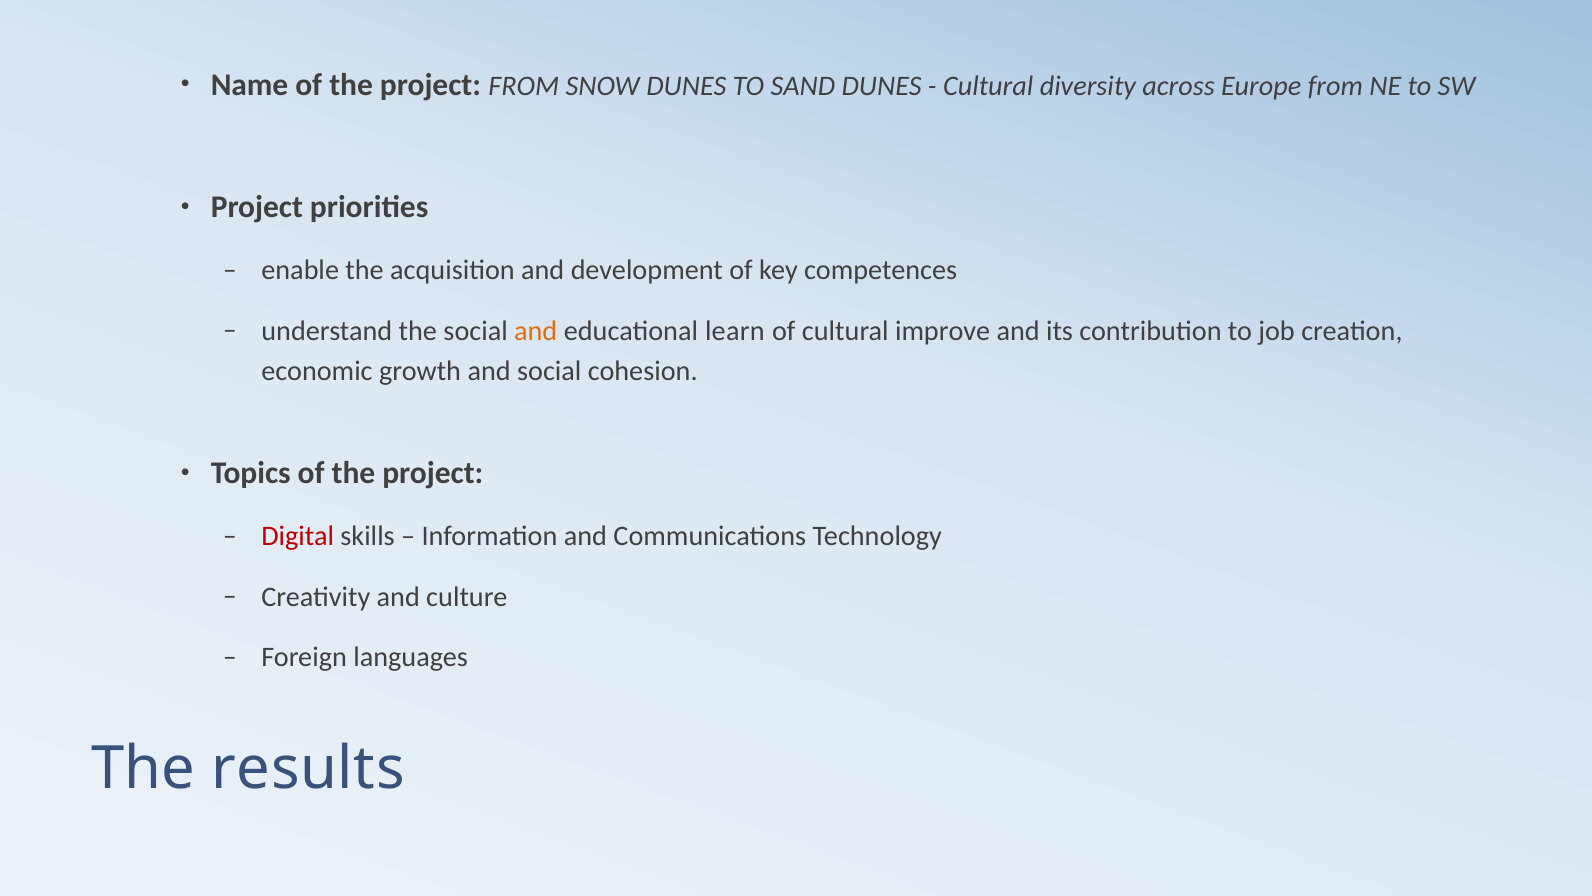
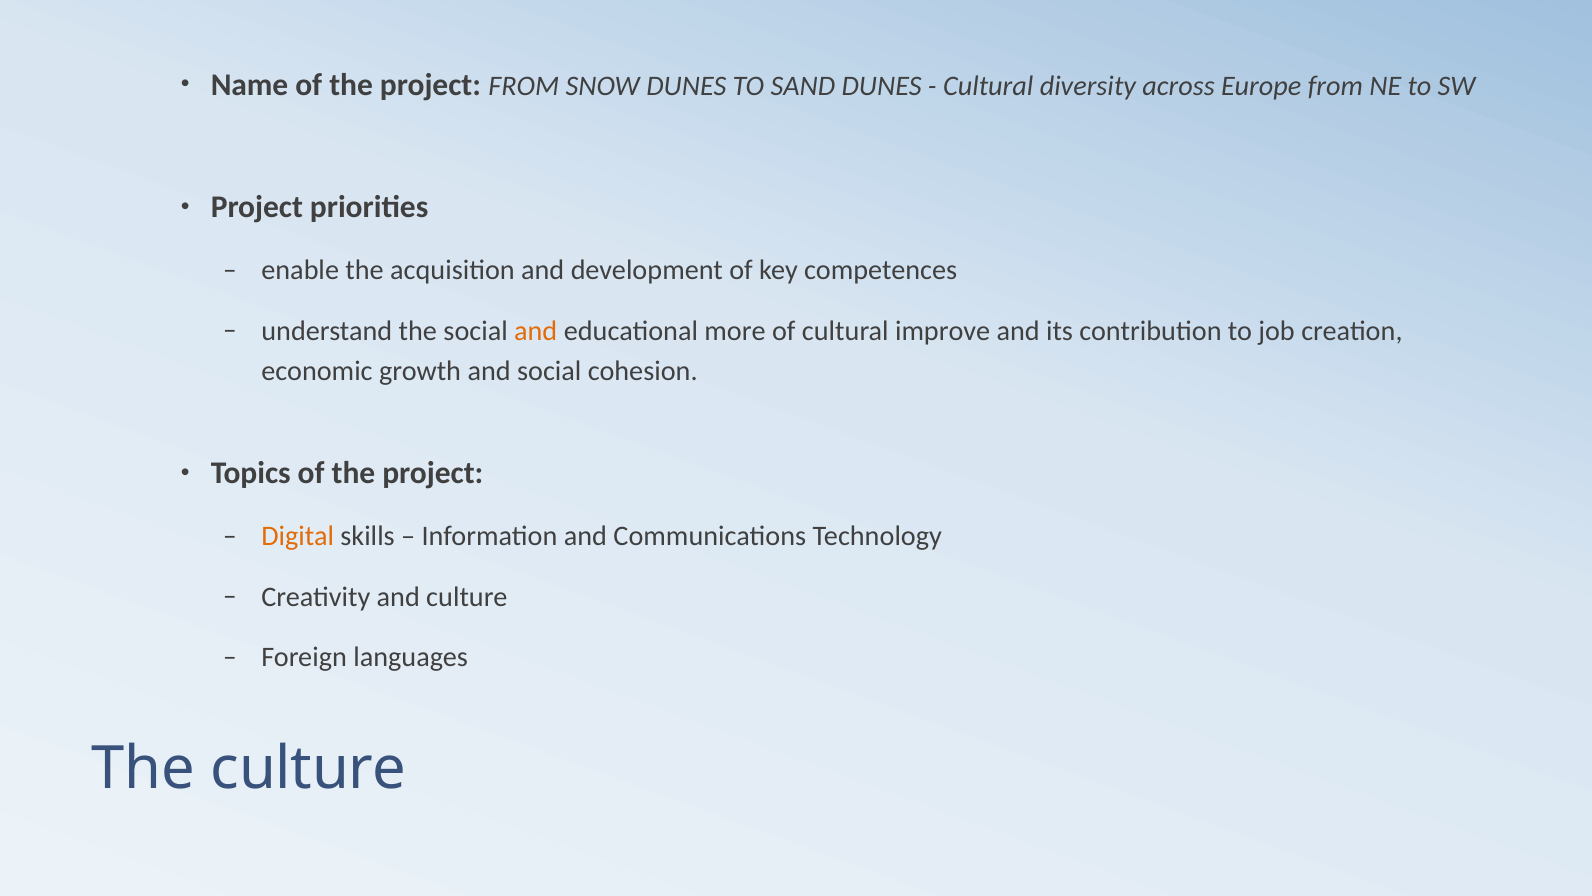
learn: learn -> more
Digital colour: red -> orange
The results: results -> culture
